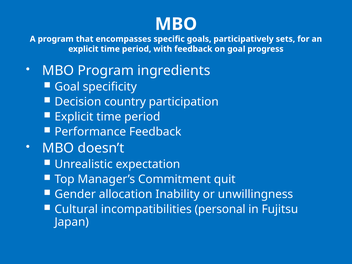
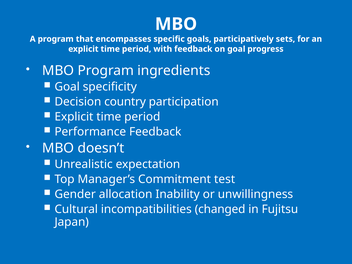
quit: quit -> test
personal: personal -> changed
